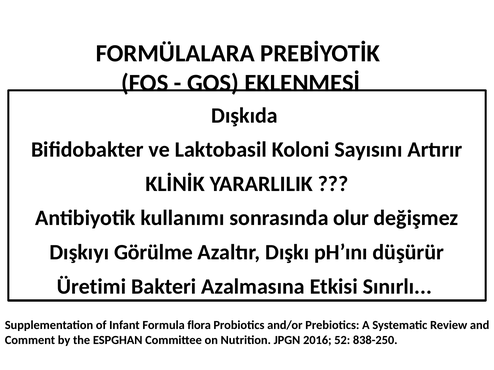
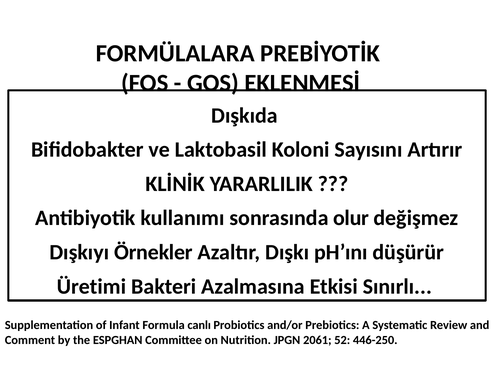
Görülme: Görülme -> Örnekler
flora: flora -> canlı
2016: 2016 -> 2061
838-250: 838-250 -> 446-250
